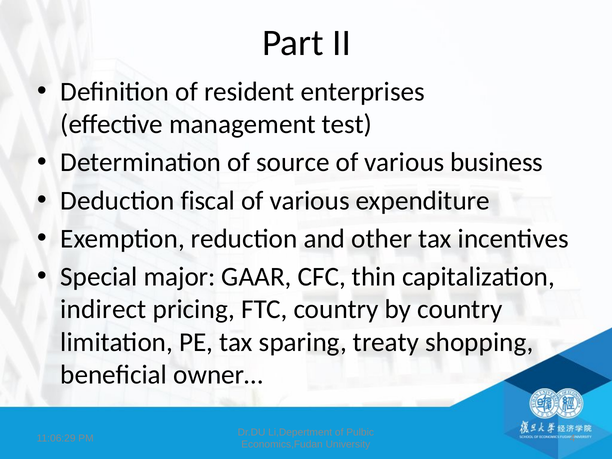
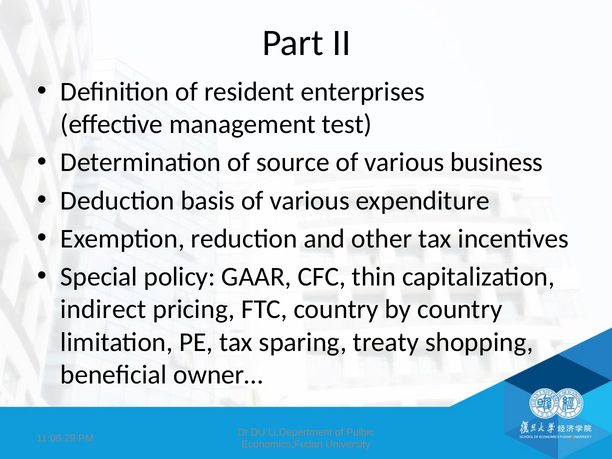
fiscal: fiscal -> basis
major: major -> policy
